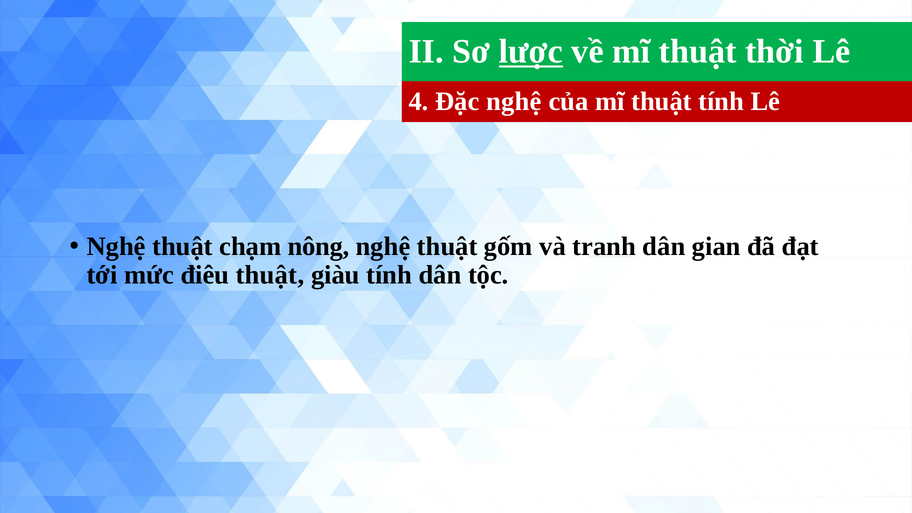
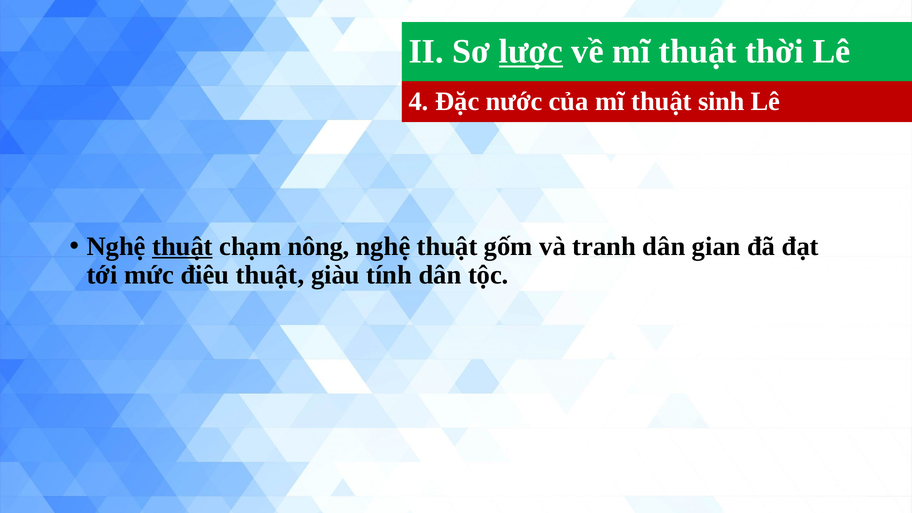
Đặc nghệ: nghệ -> nước
thuật tính: tính -> sinh
thuật at (182, 246) underline: none -> present
